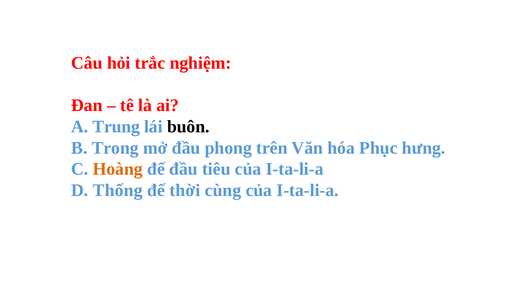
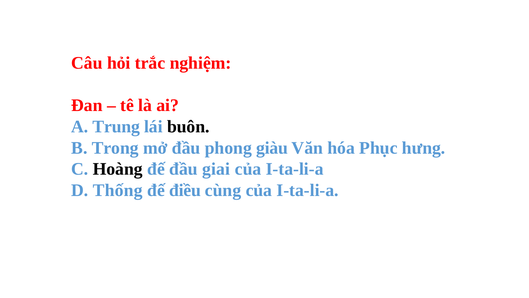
trên: trên -> giàu
Hoàng colour: orange -> black
tiêu: tiêu -> giai
thời: thời -> điều
